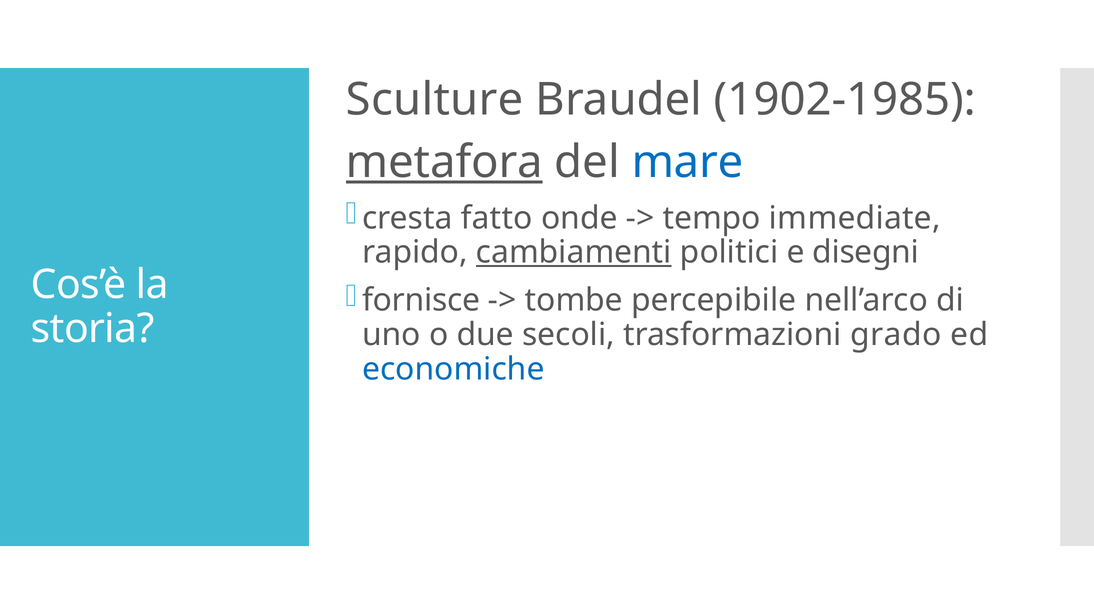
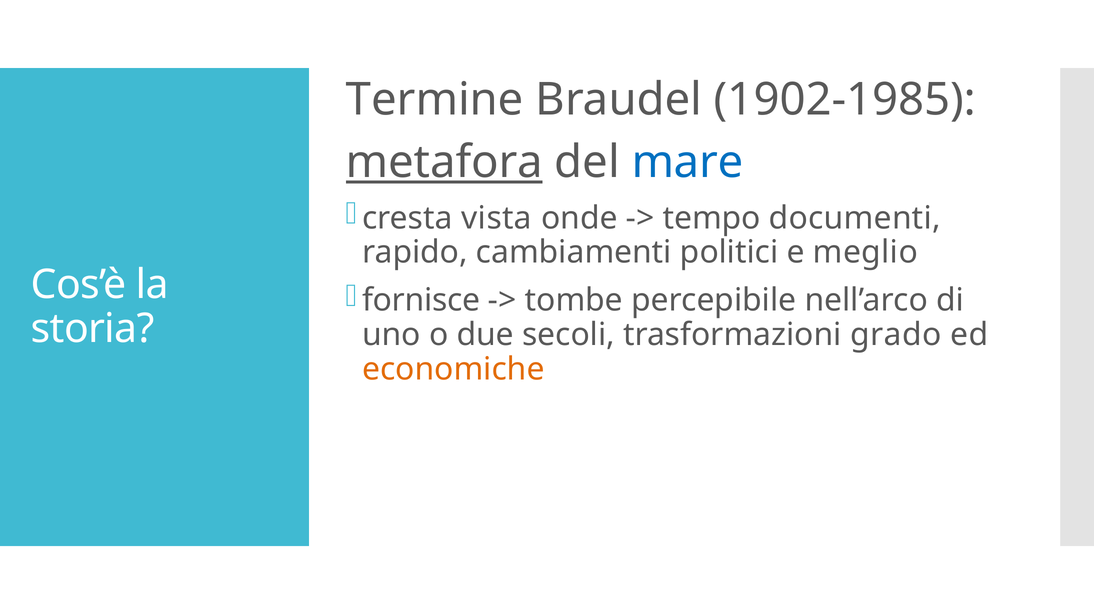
Sculture: Sculture -> Termine
fatto: fatto -> vista
immediate: immediate -> documenti
cambiamenti underline: present -> none
disegni: disegni -> meglio
economiche colour: blue -> orange
